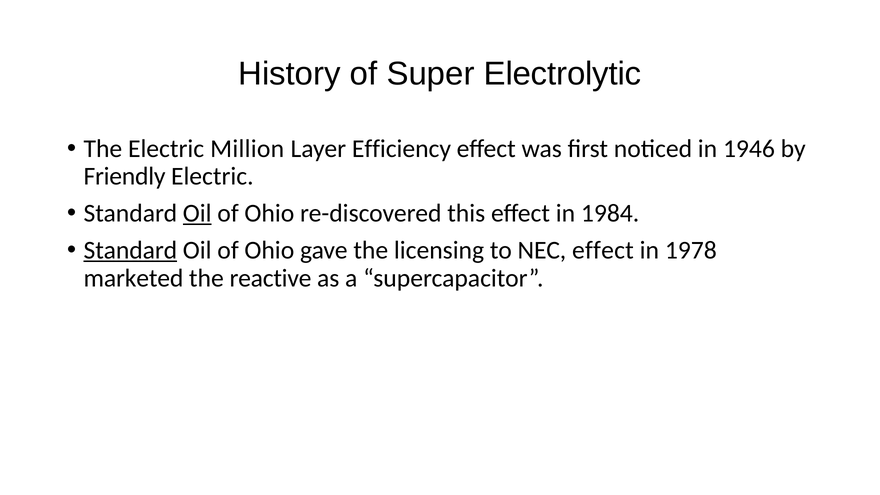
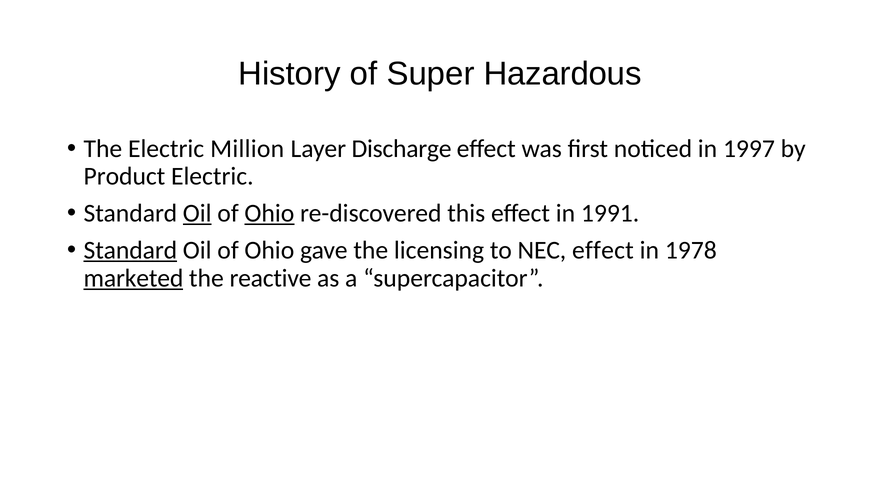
Electrolytic: Electrolytic -> Hazardous
Efficiency: Efficiency -> Discharge
1946: 1946 -> 1997
Friendly: Friendly -> Product
Ohio at (269, 213) underline: none -> present
1984: 1984 -> 1991
marketed underline: none -> present
